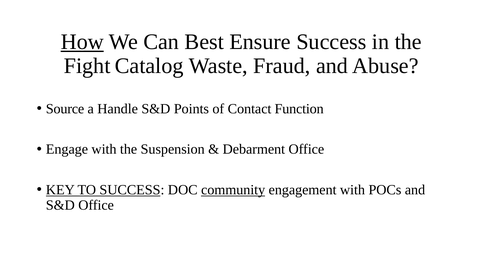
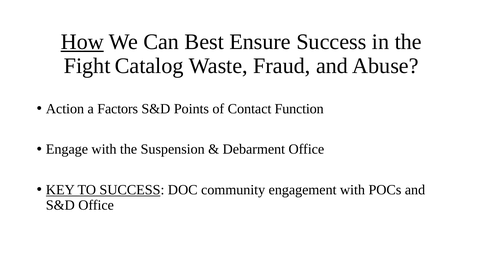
Source: Source -> Action
Handle: Handle -> Factors
community underline: present -> none
